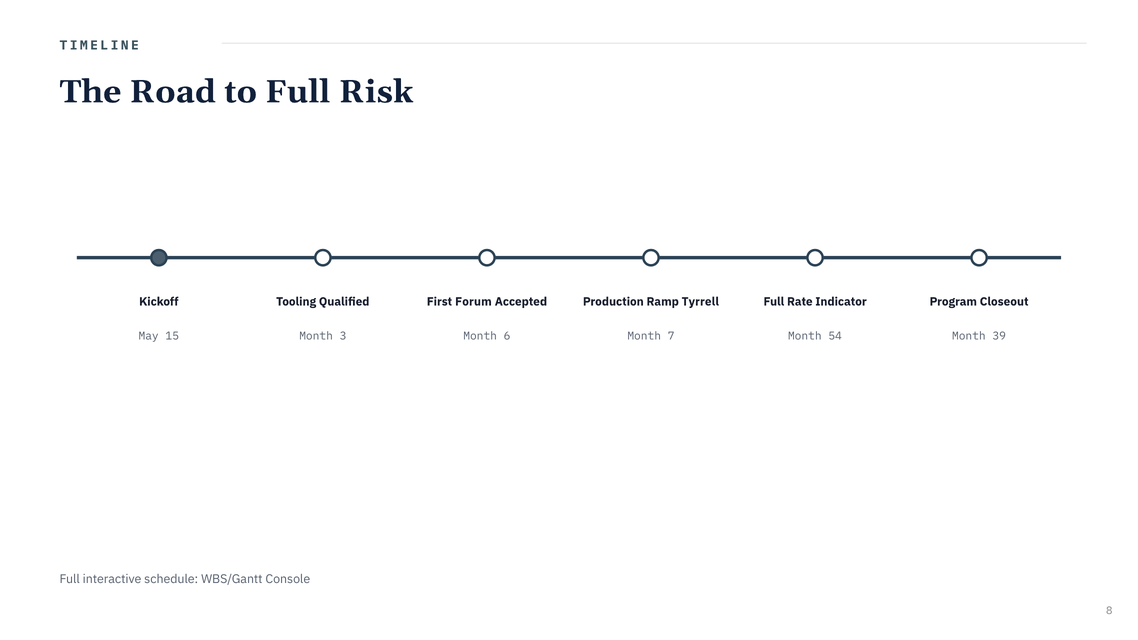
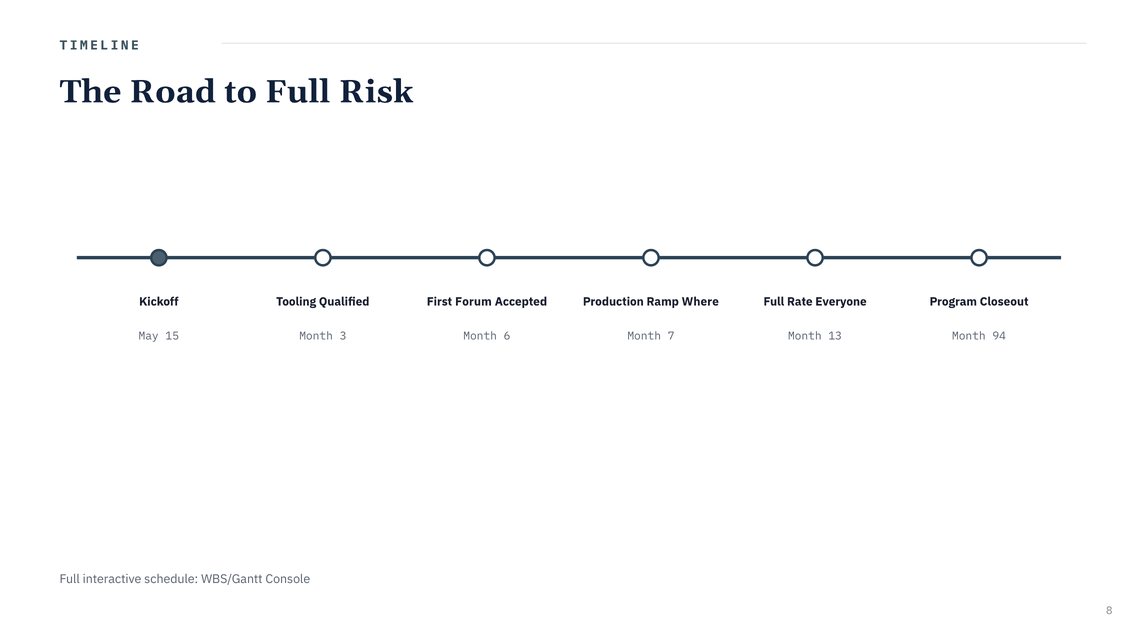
Tyrrell: Tyrrell -> Where
Indicator: Indicator -> Everyone
54: 54 -> 13
39: 39 -> 94
